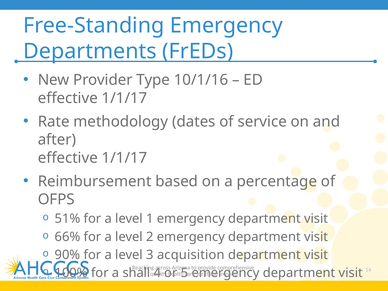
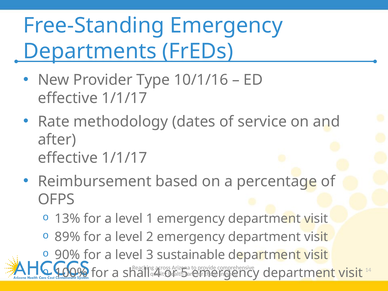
51%: 51% -> 13%
66%: 66% -> 89%
acquisition: acquisition -> sustainable
